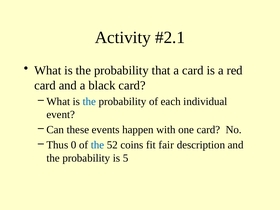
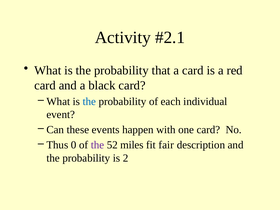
the at (98, 145) colour: blue -> purple
coins: coins -> miles
5: 5 -> 2
